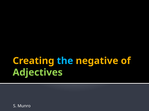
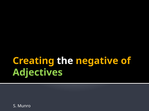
the colour: light blue -> white
